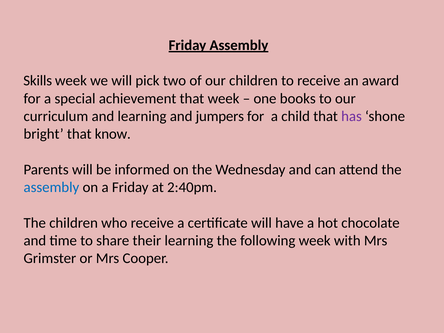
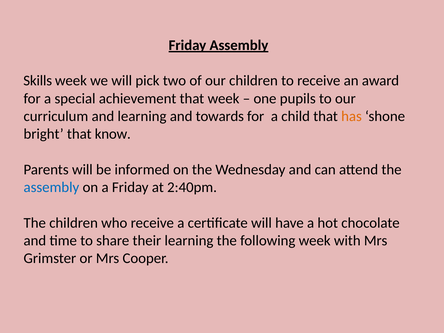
books: books -> pupils
jumpers: jumpers -> towards
has colour: purple -> orange
